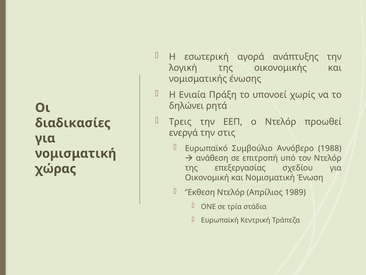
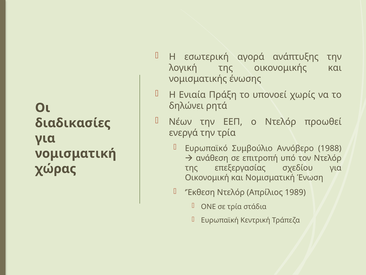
Τρεις: Τρεις -> Νέων
την στις: στις -> τρία
